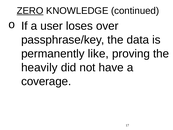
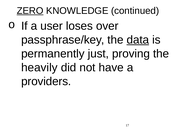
data underline: none -> present
like: like -> just
coverage: coverage -> providers
